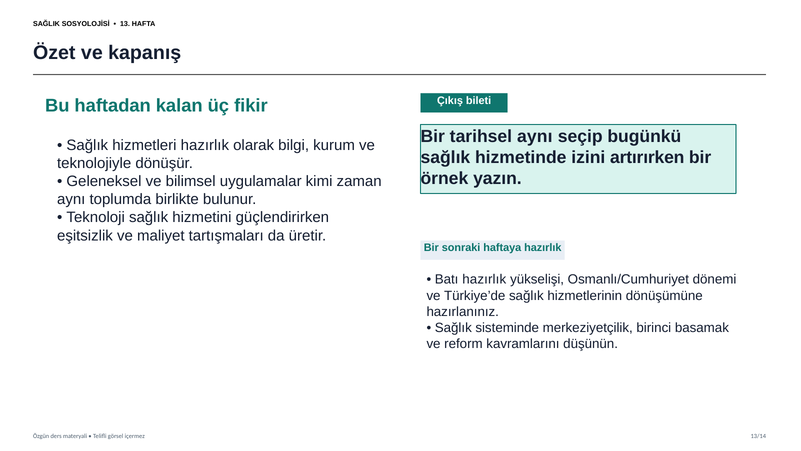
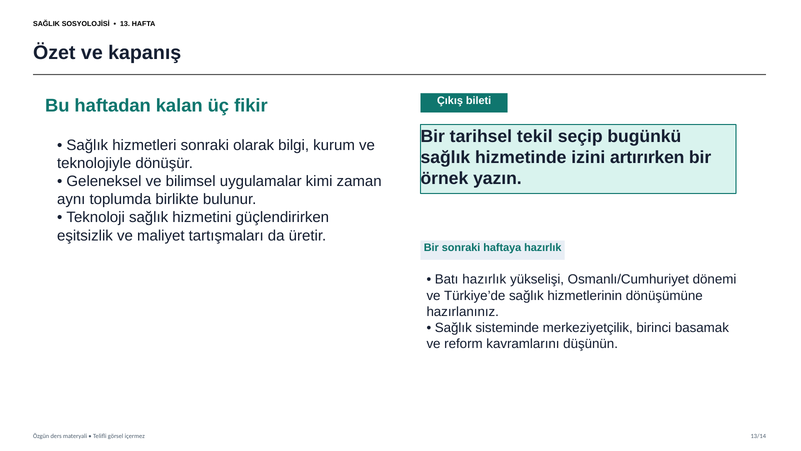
tarihsel aynı: aynı -> tekil
hizmetleri hazırlık: hazırlık -> sonraki
